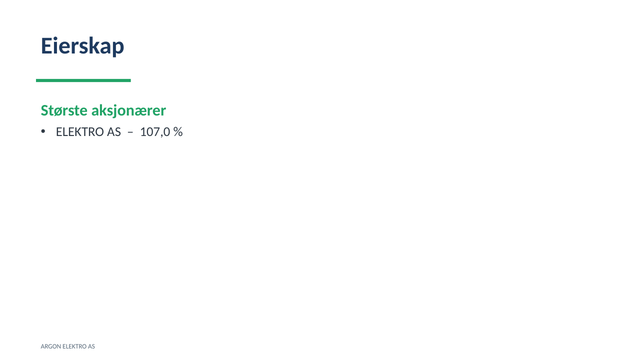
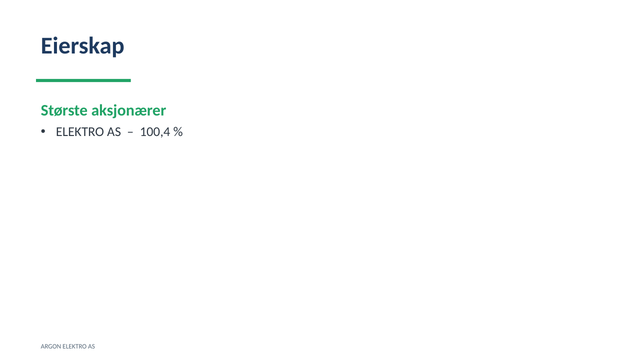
107,0: 107,0 -> 100,4
